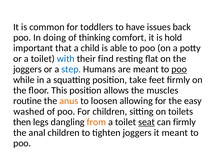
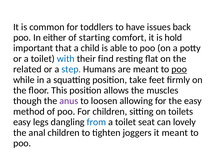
doing: doing -> either
thinking: thinking -> starting
joggers at (27, 69): joggers -> related
routine: routine -> though
anus colour: orange -> purple
washed: washed -> method
then at (22, 122): then -> easy
from colour: orange -> blue
seat underline: present -> none
can firmly: firmly -> lovely
